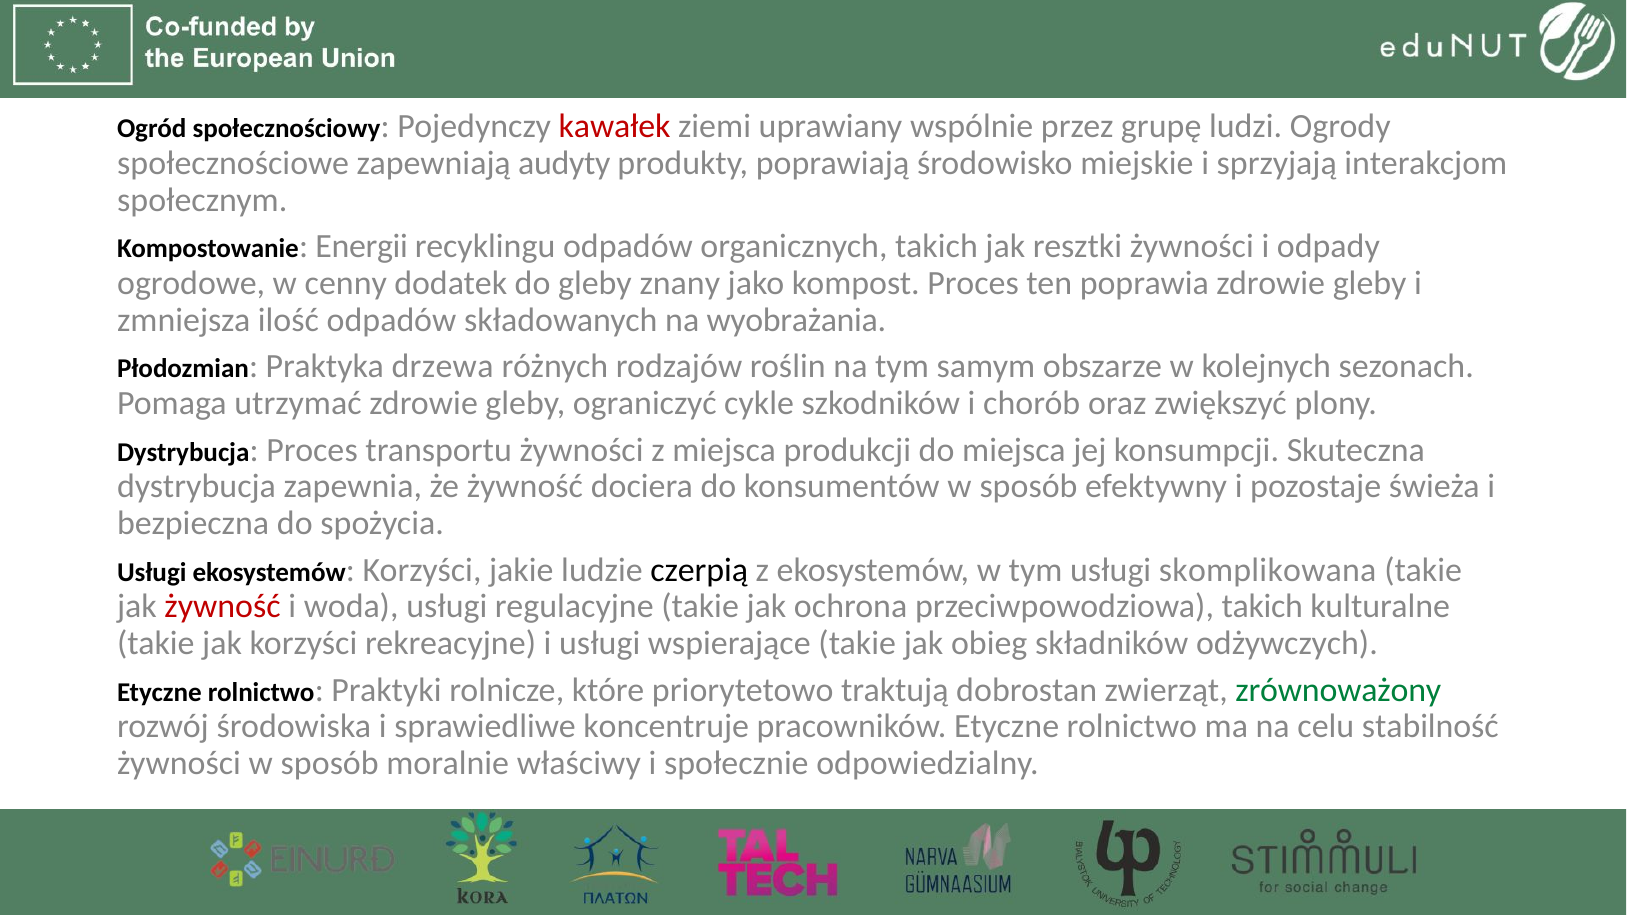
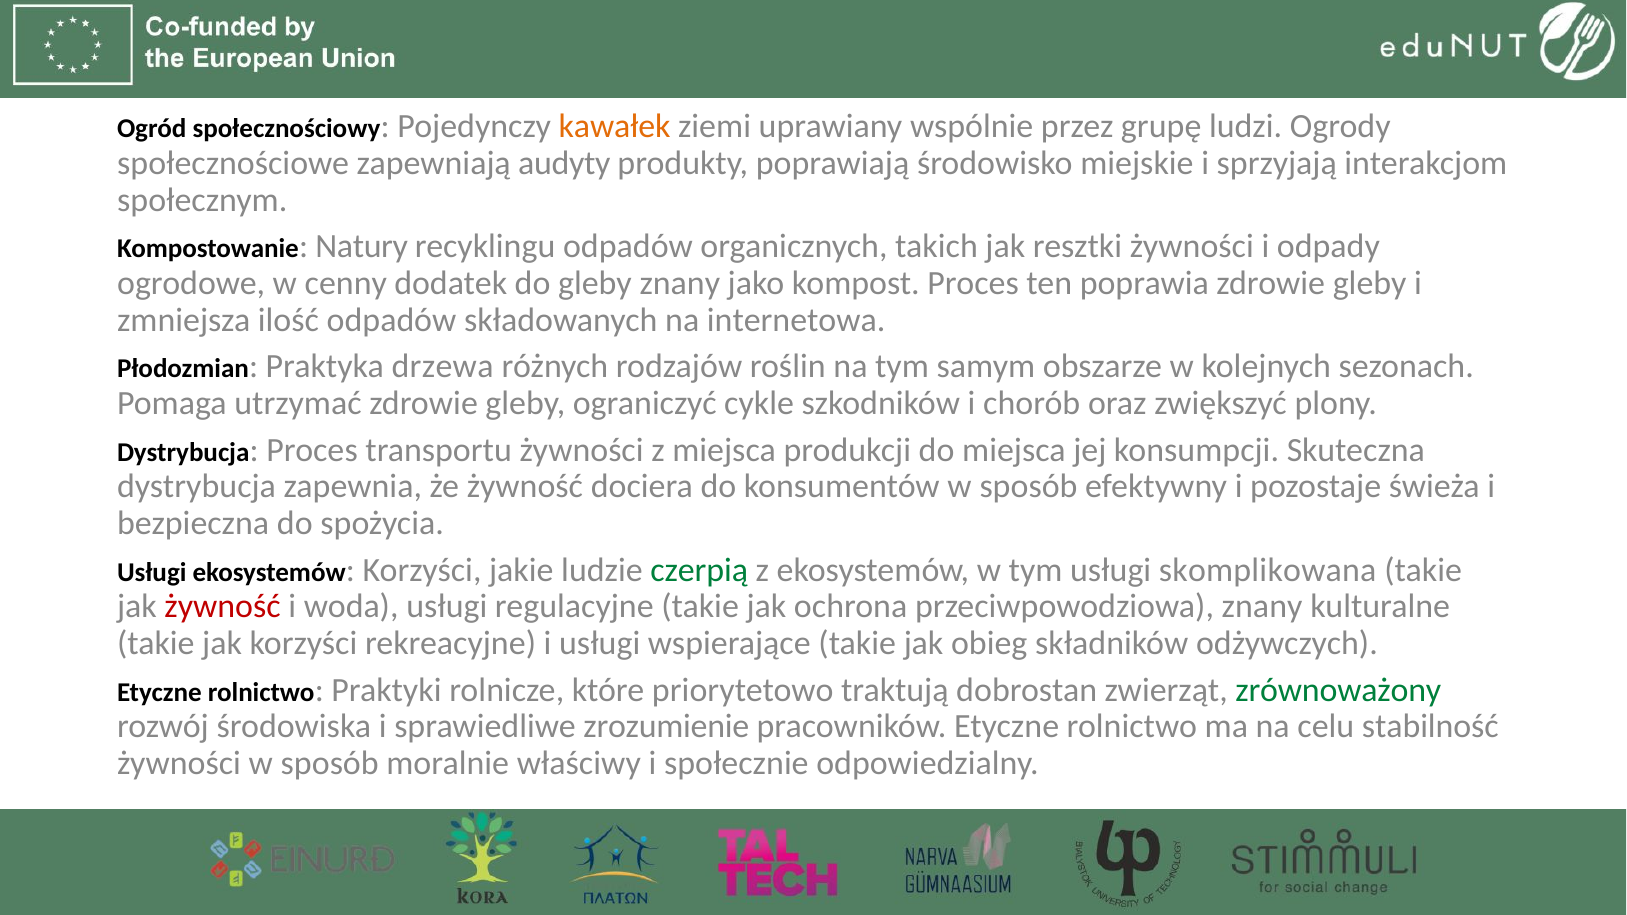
kawałek colour: red -> orange
Energii: Energii -> Natury
wyobrażania: wyobrażania -> internetowa
czerpią colour: black -> green
przeciwpowodziowa takich: takich -> znany
koncentruje: koncentruje -> zrozumienie
